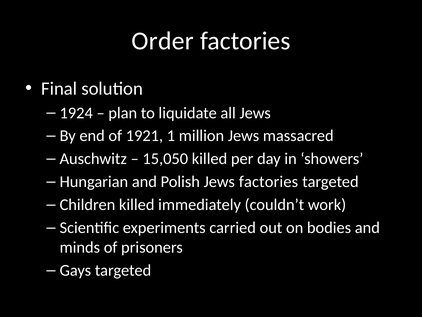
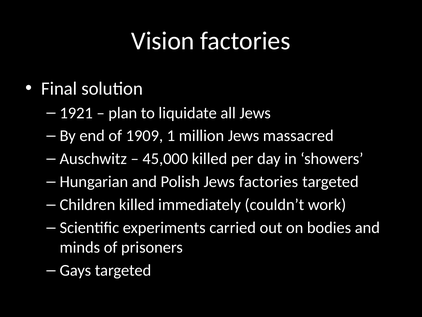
Order: Order -> Vision
1924: 1924 -> 1921
1921: 1921 -> 1909
15,050: 15,050 -> 45,000
